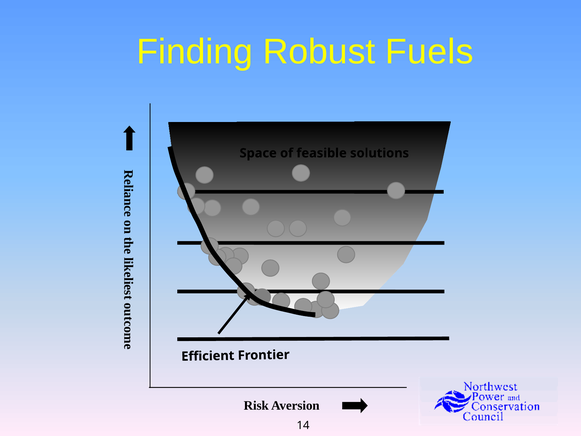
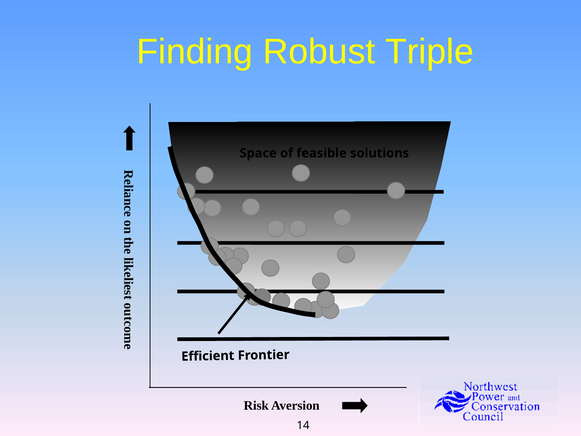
Fuels: Fuels -> Triple
